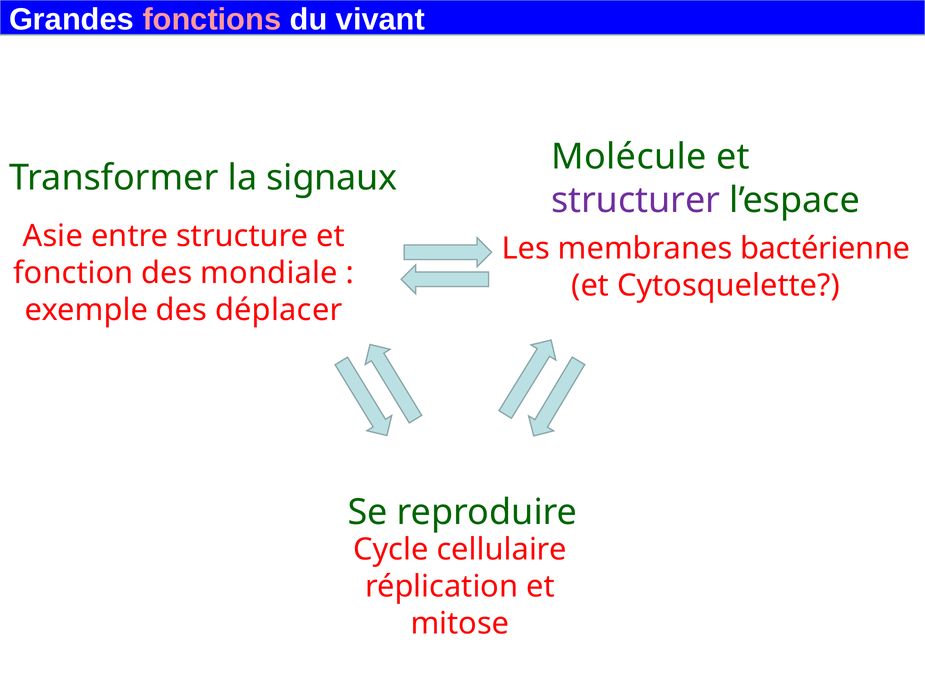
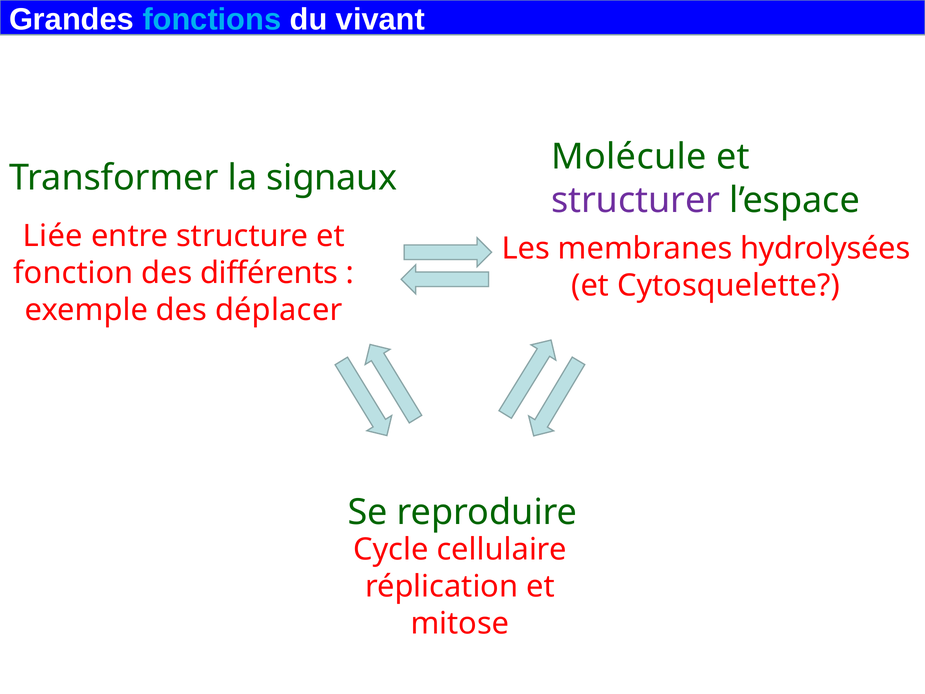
fonctions colour: pink -> light blue
Asie: Asie -> Liée
bactérienne: bactérienne -> hydrolysées
mondiale: mondiale -> différents
